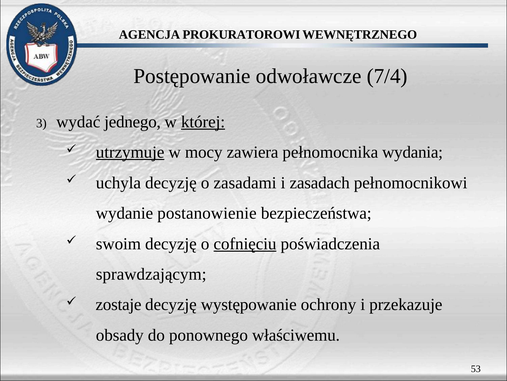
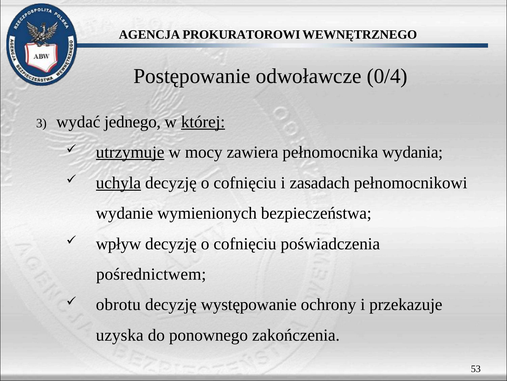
7/4: 7/4 -> 0/4
uchyla underline: none -> present
zasadami at (245, 182): zasadami -> cofnięciu
postanowienie: postanowienie -> wymienionych
swoim: swoim -> wpływ
cofnięciu at (245, 243) underline: present -> none
sprawdzającym: sprawdzającym -> pośrednictwem
zostaje: zostaje -> obrotu
obsady: obsady -> uzyska
właściwemu: właściwemu -> zakończenia
